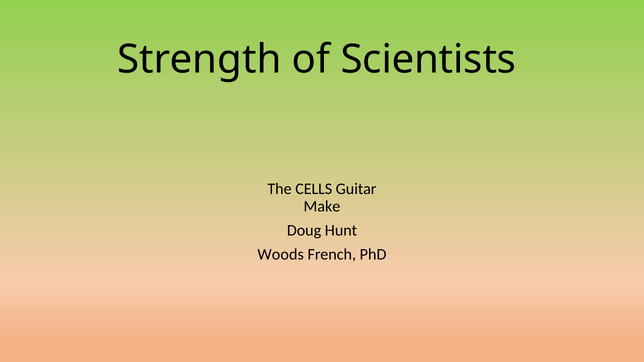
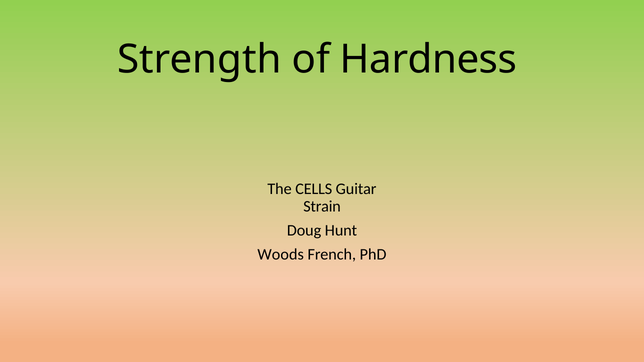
Scientists: Scientists -> Hardness
Make: Make -> Strain
